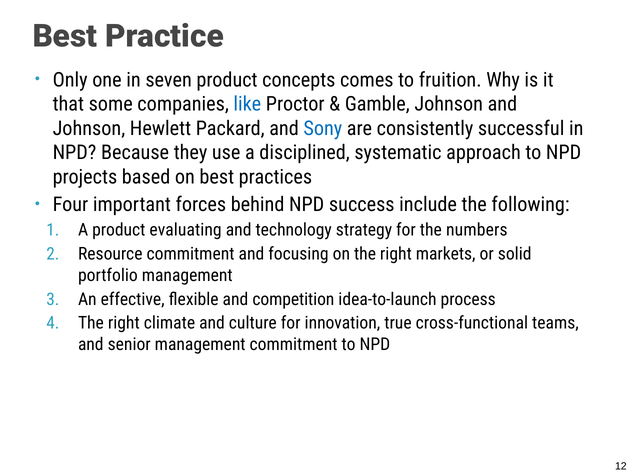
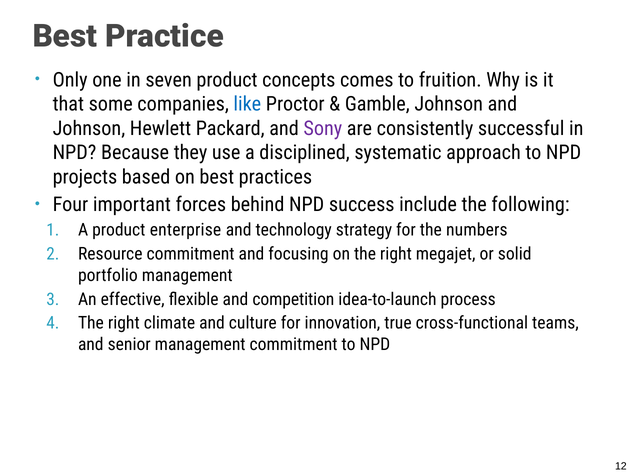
Sony colour: blue -> purple
evaluating: evaluating -> enterprise
markets: markets -> megajet
